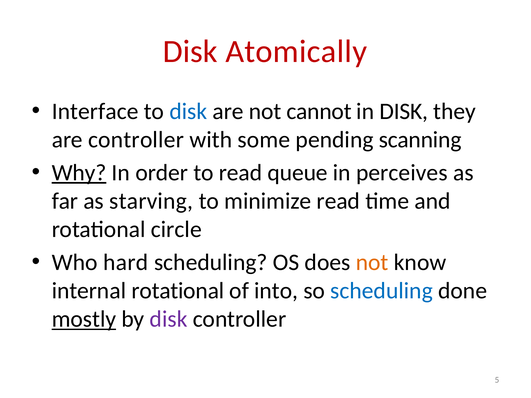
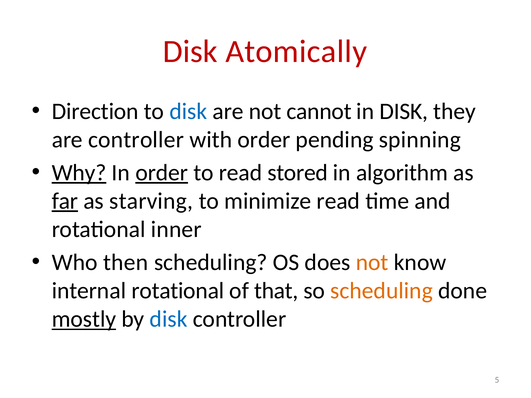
Interface: Interface -> Direction
with some: some -> order
scanning: scanning -> spinning
order at (162, 173) underline: none -> present
queue: queue -> stored
perceives: perceives -> algorithm
far underline: none -> present
circle: circle -> inner
hard: hard -> then
into: into -> that
scheduling at (382, 291) colour: blue -> orange
disk at (169, 319) colour: purple -> blue
